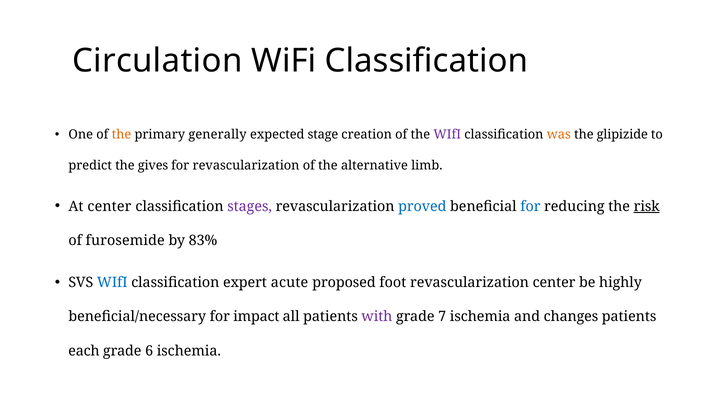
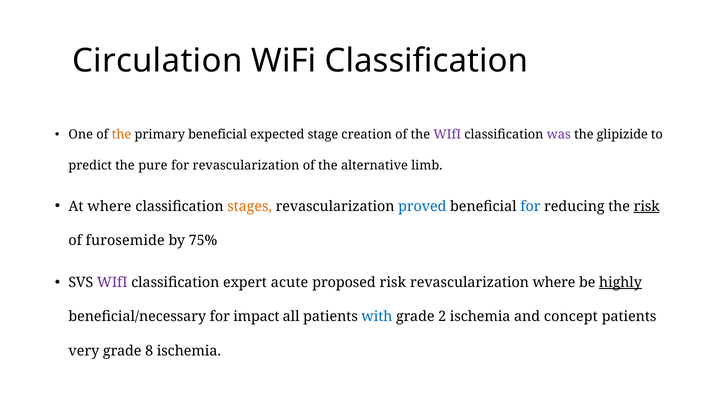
primary generally: generally -> beneficial
was colour: orange -> purple
gives: gives -> pure
At center: center -> where
stages colour: purple -> orange
83%: 83% -> 75%
WIfI at (112, 282) colour: blue -> purple
proposed foot: foot -> risk
revascularization center: center -> where
highly underline: none -> present
with colour: purple -> blue
7: 7 -> 2
changes: changes -> concept
each: each -> very
6: 6 -> 8
